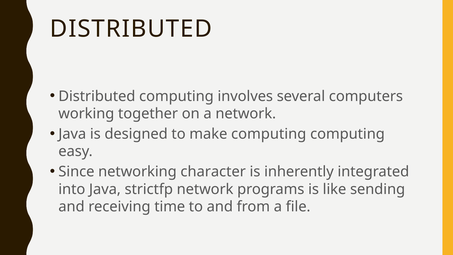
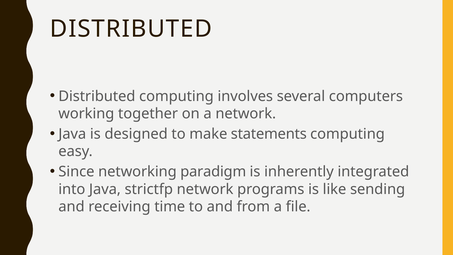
make computing: computing -> statements
character: character -> paradigm
